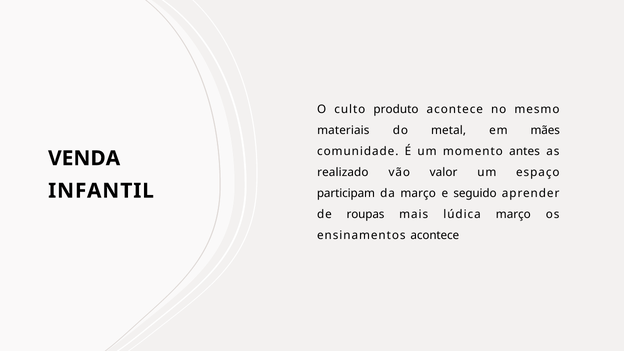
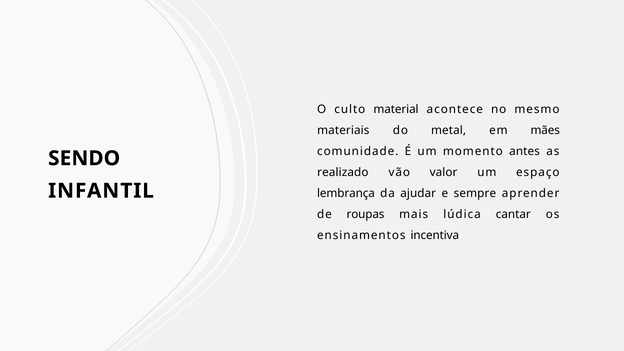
produto: produto -> material
VENDA: VENDA -> SENDO
participam: participam -> lembrança
da março: março -> ajudar
seguido: seguido -> sempre
lúdica março: março -> cantar
ensinamentos acontece: acontece -> incentiva
